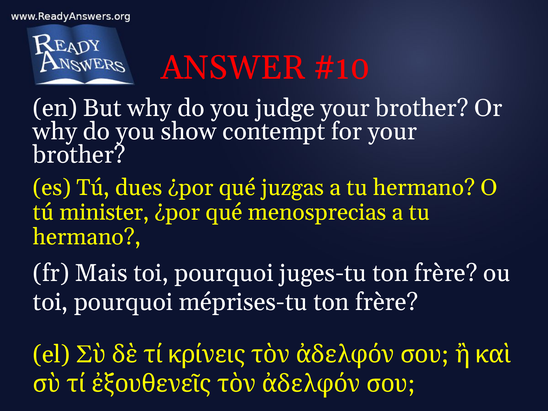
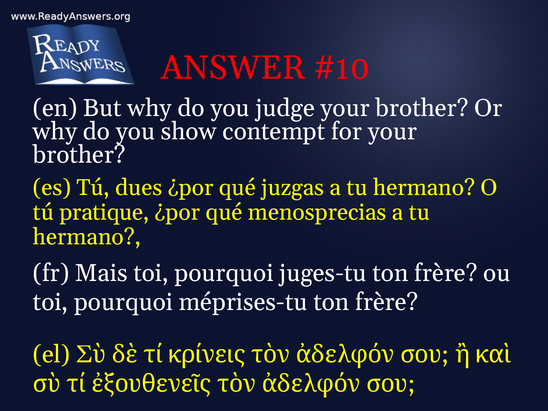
minister: minister -> pratique
